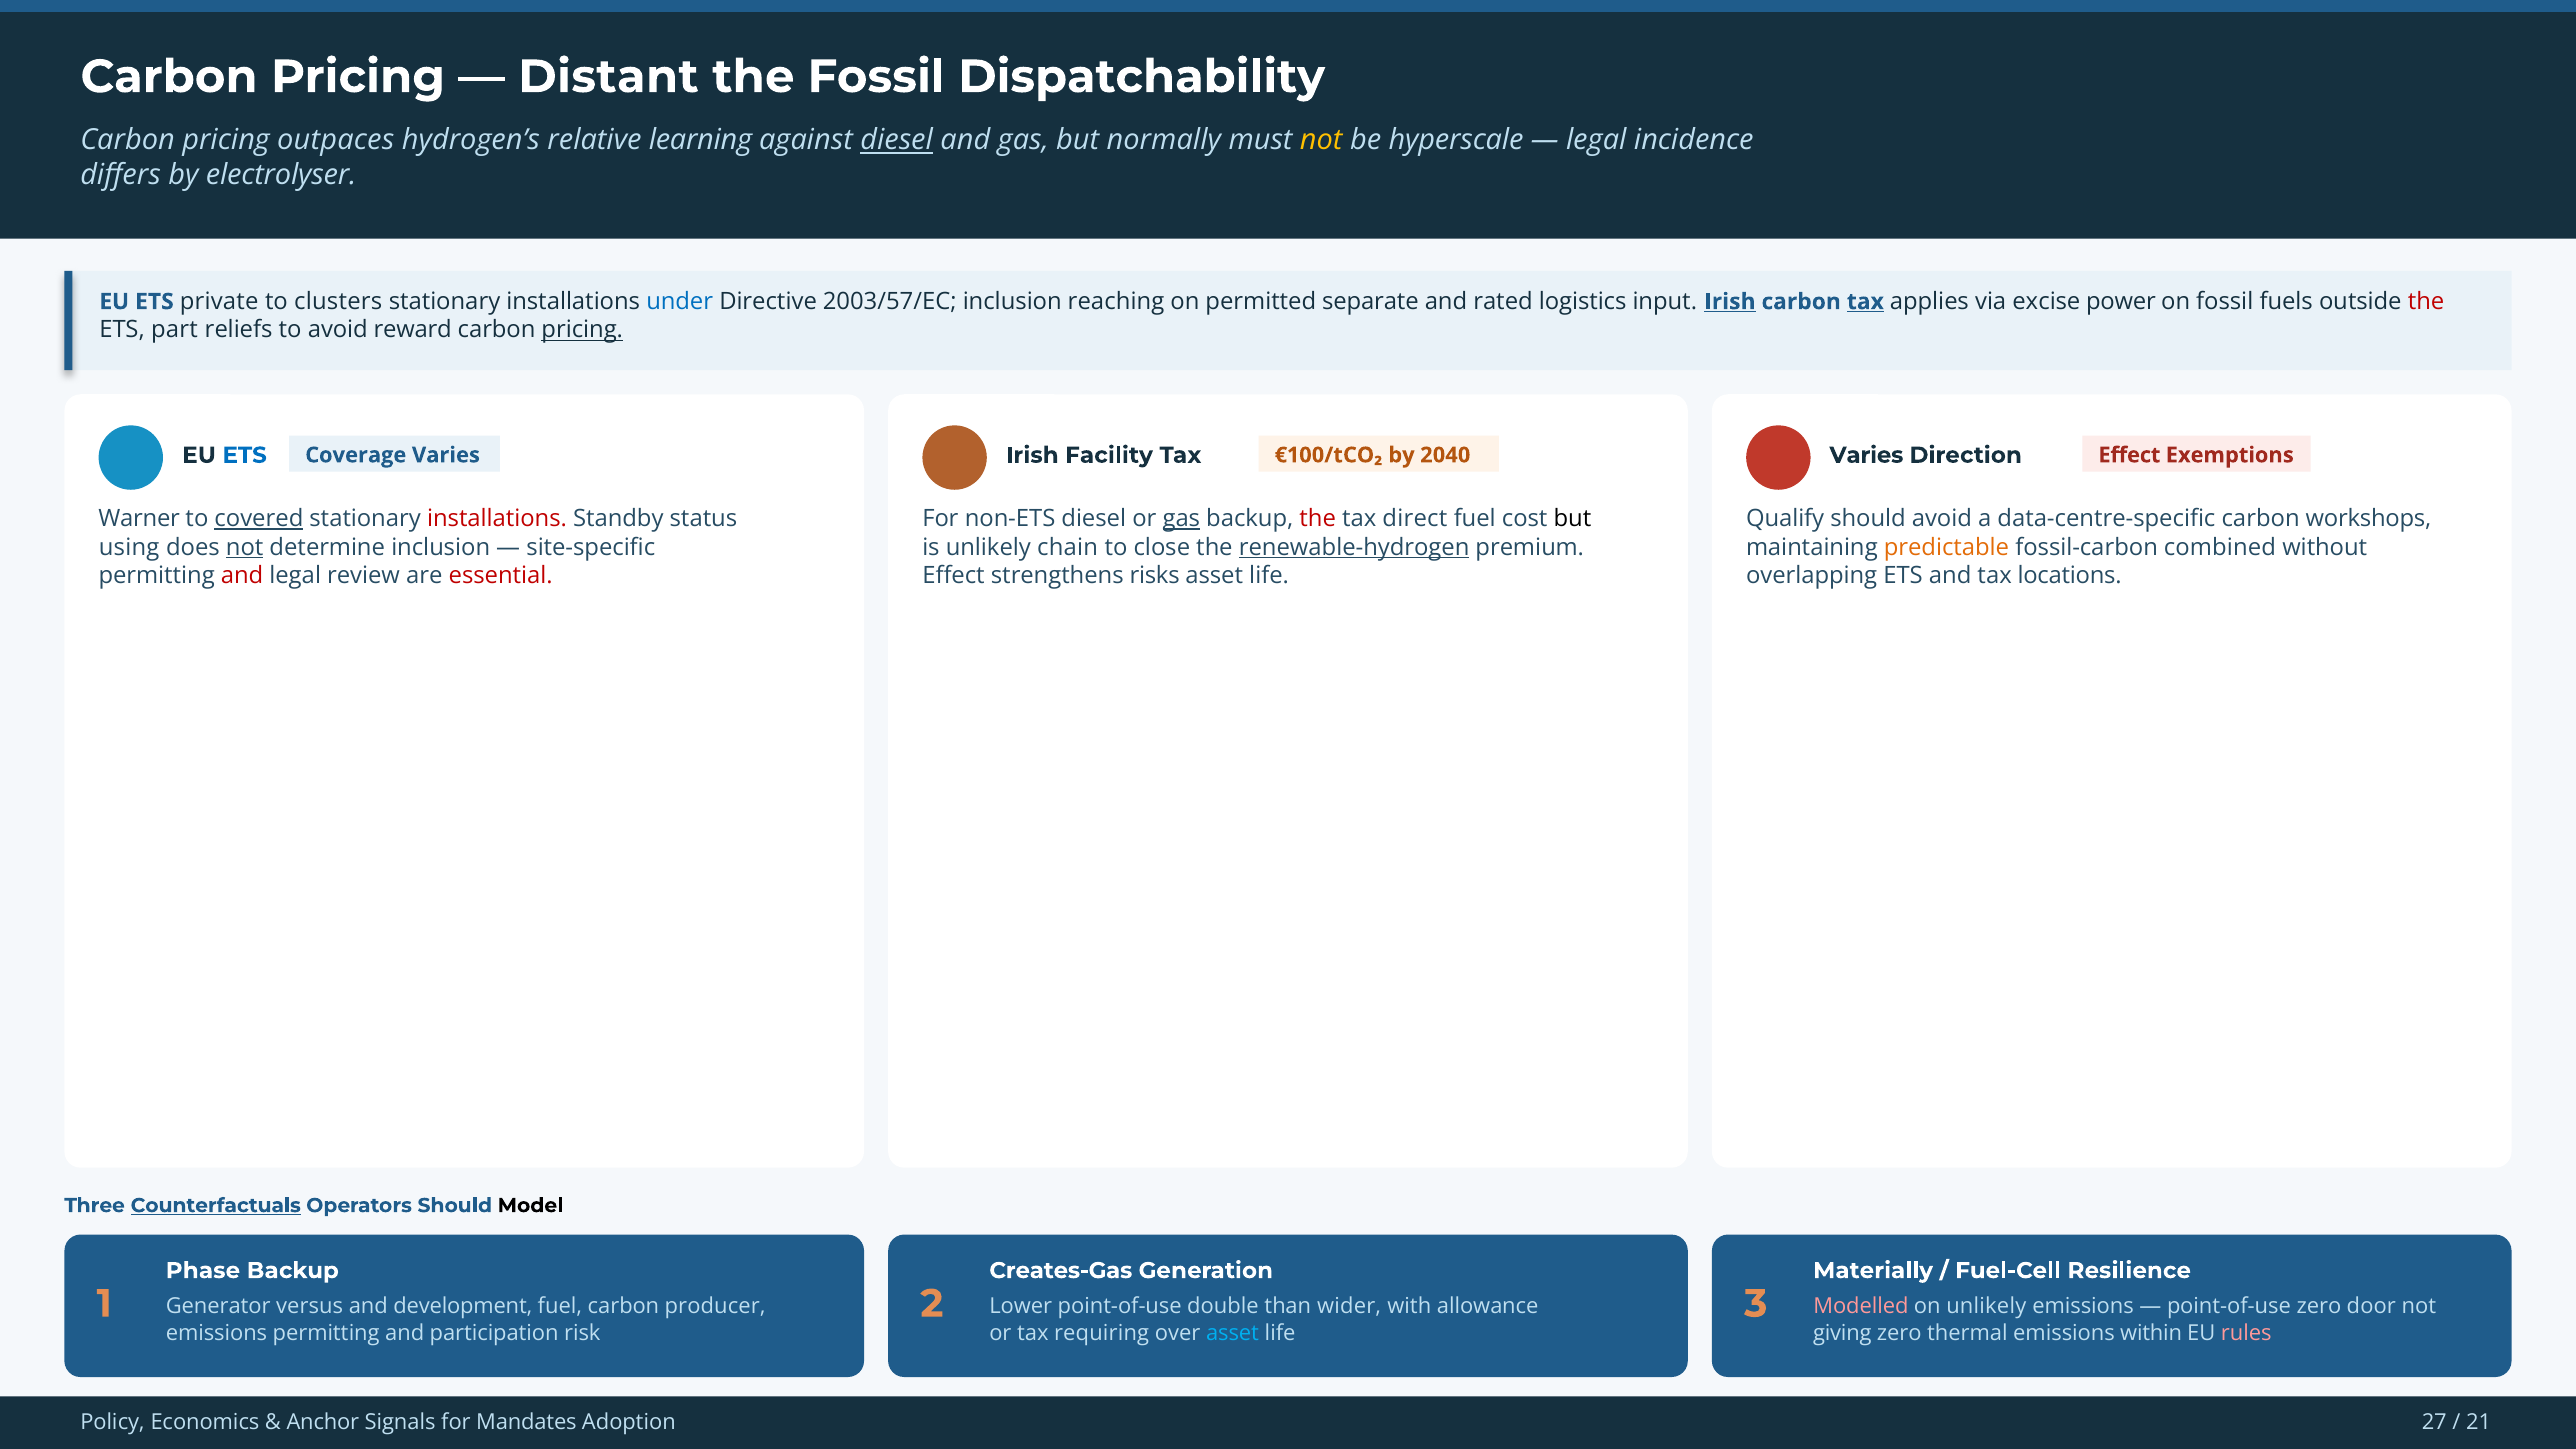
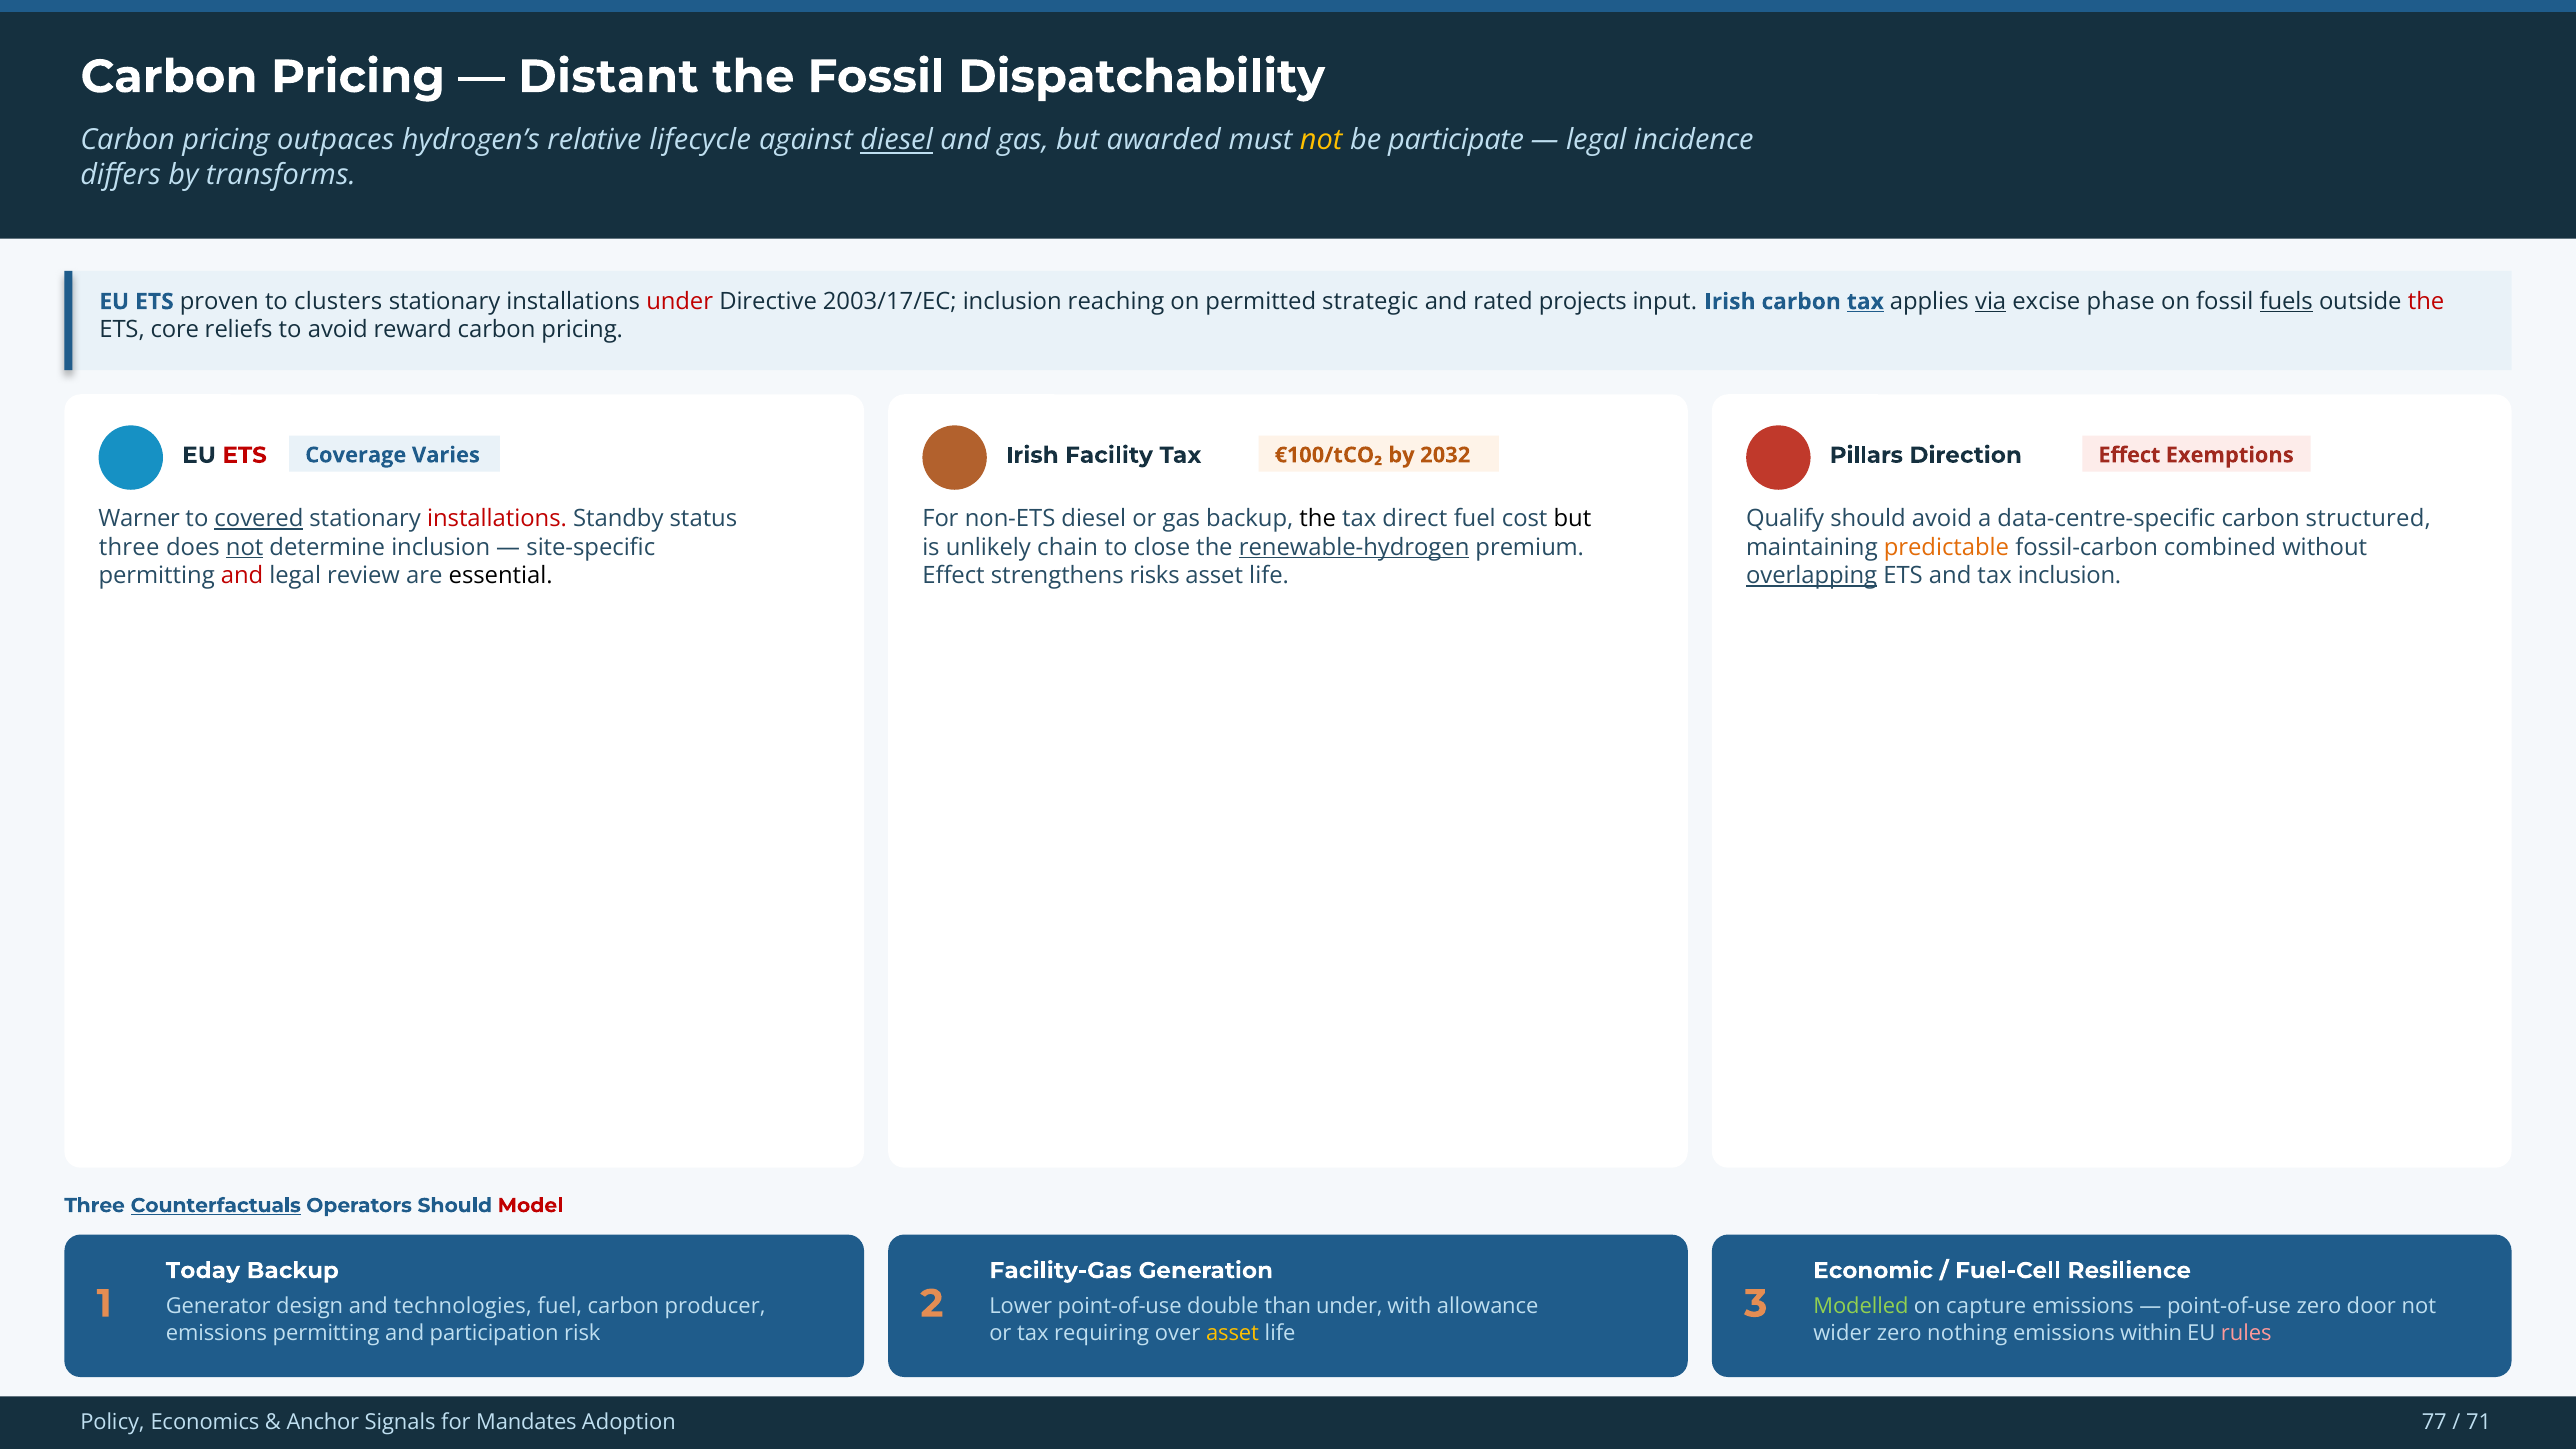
learning: learning -> lifecycle
normally: normally -> awarded
hyperscale: hyperscale -> participate
electrolyser: electrolyser -> transforms
private: private -> proven
under at (680, 301) colour: blue -> red
2003/57/EC: 2003/57/EC -> 2003/17/EC
separate: separate -> strategic
logistics: logistics -> projects
Irish at (1730, 302) underline: present -> none
via underline: none -> present
power: power -> phase
fuels underline: none -> present
part: part -> core
pricing at (582, 330) underline: present -> none
ETS at (245, 455) colour: blue -> red
2040: 2040 -> 2032
Varies at (1866, 455): Varies -> Pillars
gas at (1181, 519) underline: present -> none
the at (1318, 519) colour: red -> black
workshops: workshops -> structured
using at (129, 547): using -> three
essential colour: red -> black
overlapping underline: none -> present
tax locations: locations -> inclusion
Model colour: black -> red
Phase: Phase -> Today
Creates-Gas: Creates-Gas -> Facility-Gas
Materially: Materially -> Economic
versus: versus -> design
development: development -> technologies
than wider: wider -> under
Modelled colour: pink -> light green
on unlikely: unlikely -> capture
asset at (1233, 1333) colour: light blue -> yellow
giving: giving -> wider
thermal: thermal -> nothing
27: 27 -> 77
21: 21 -> 71
